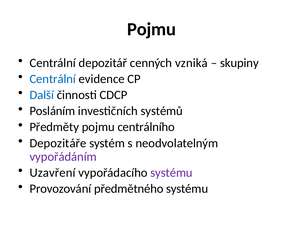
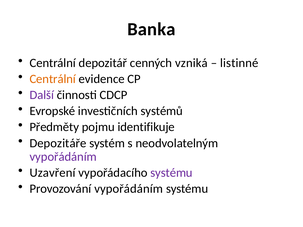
Pojmu at (152, 29): Pojmu -> Banka
skupiny: skupiny -> listinné
Centrální at (53, 79) colour: blue -> orange
Další colour: blue -> purple
Posláním: Posláním -> Evropské
centrálního: centrálního -> identifikuje
Provozování předmětného: předmětného -> vypořádáním
